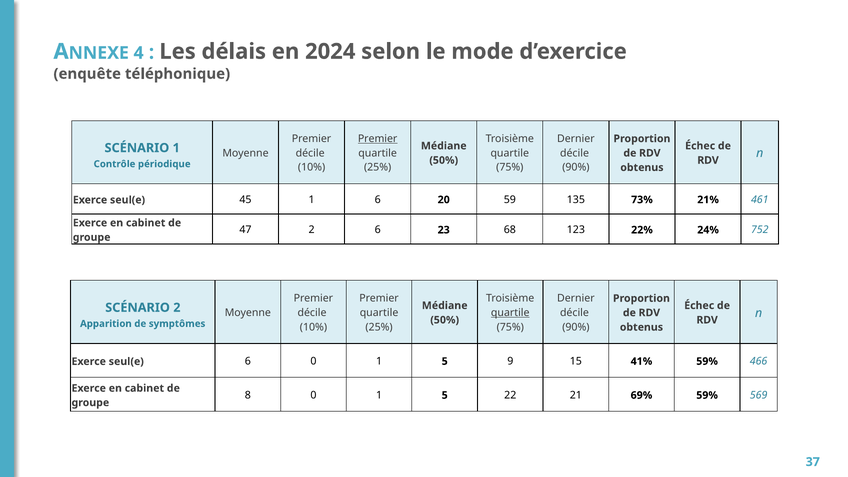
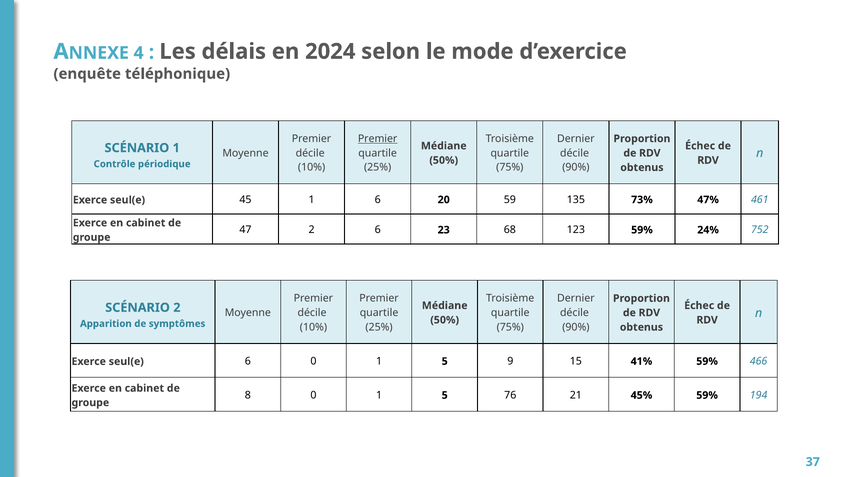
21%: 21% -> 47%
123 22%: 22% -> 59%
quartile at (510, 313) underline: present -> none
22: 22 -> 76
69%: 69% -> 45%
569: 569 -> 194
